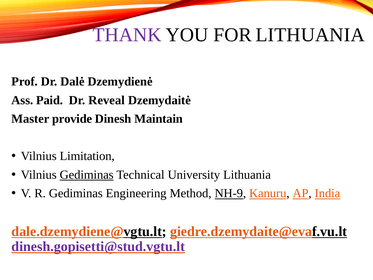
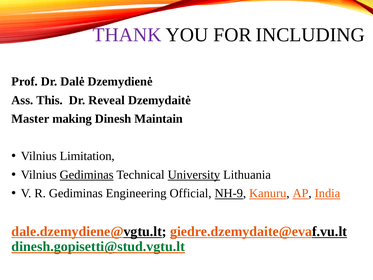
FOR LITHUANIA: LITHUANIA -> INCLUDING
Paid: Paid -> This
provide: provide -> making
University underline: none -> present
Method: Method -> Official
dinesh.gopisetti@stud.vgtu.lt colour: purple -> green
